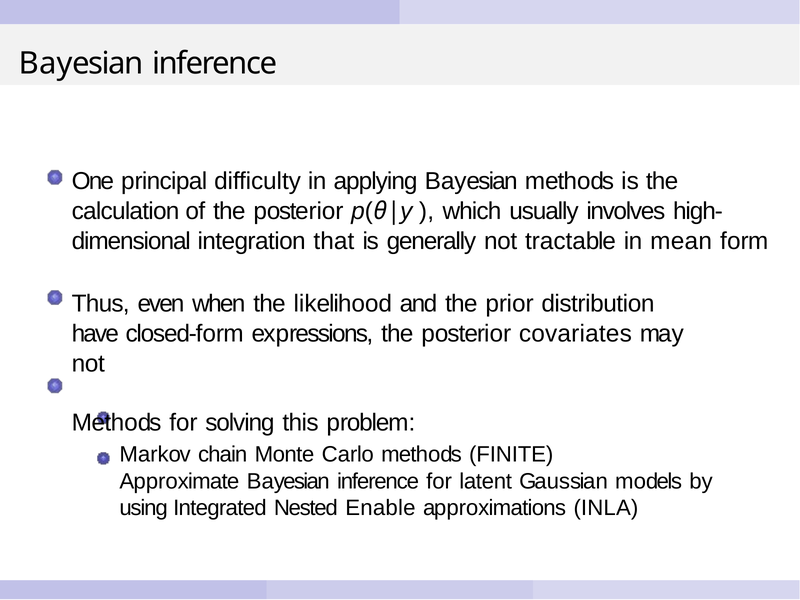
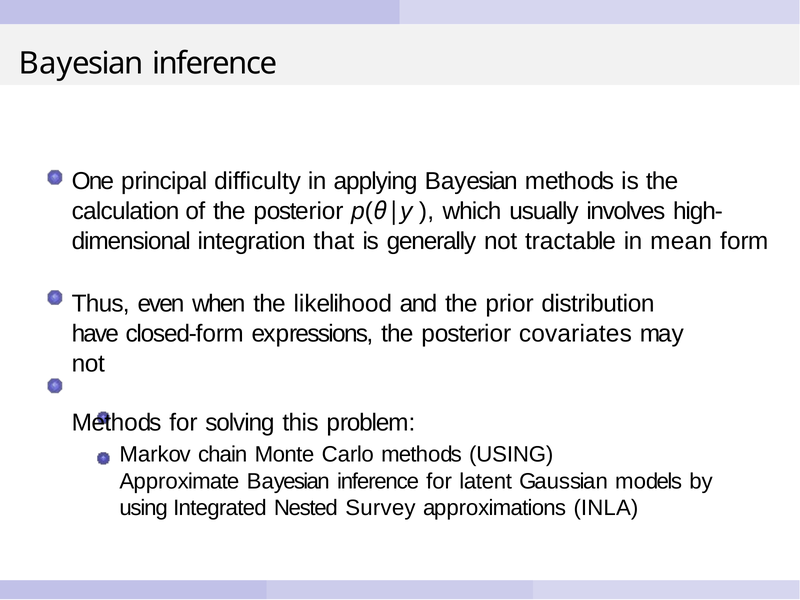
methods FINITE: FINITE -> USING
Enable: Enable -> Survey
